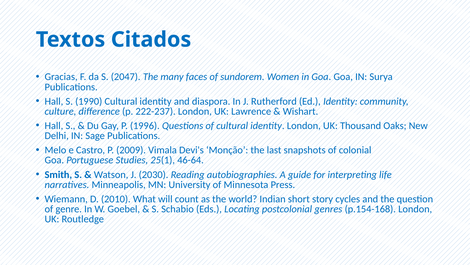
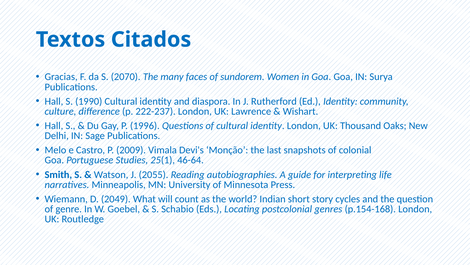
2047: 2047 -> 2070
2030: 2030 -> 2055
2010: 2010 -> 2049
